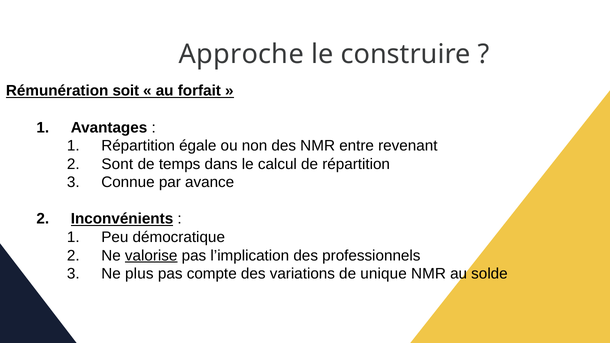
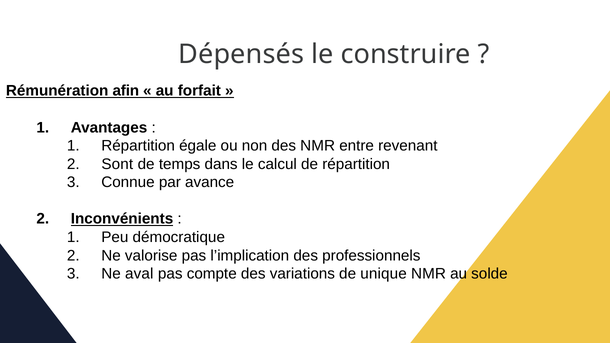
Approche: Approche -> Dépensés
soit: soit -> afin
valorise underline: present -> none
plus: plus -> aval
